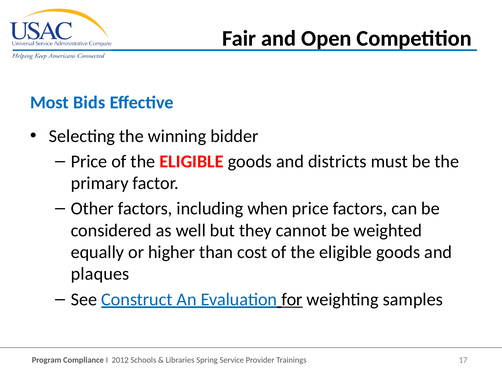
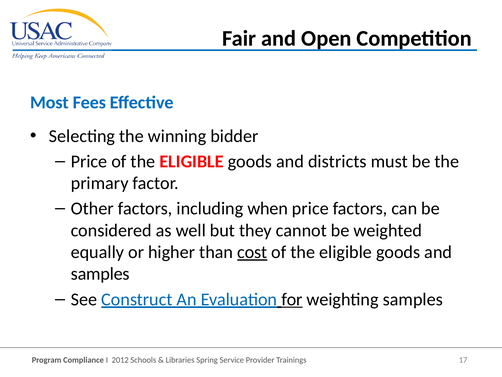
Bids: Bids -> Fees
cost underline: none -> present
plaques at (100, 274): plaques -> samples
